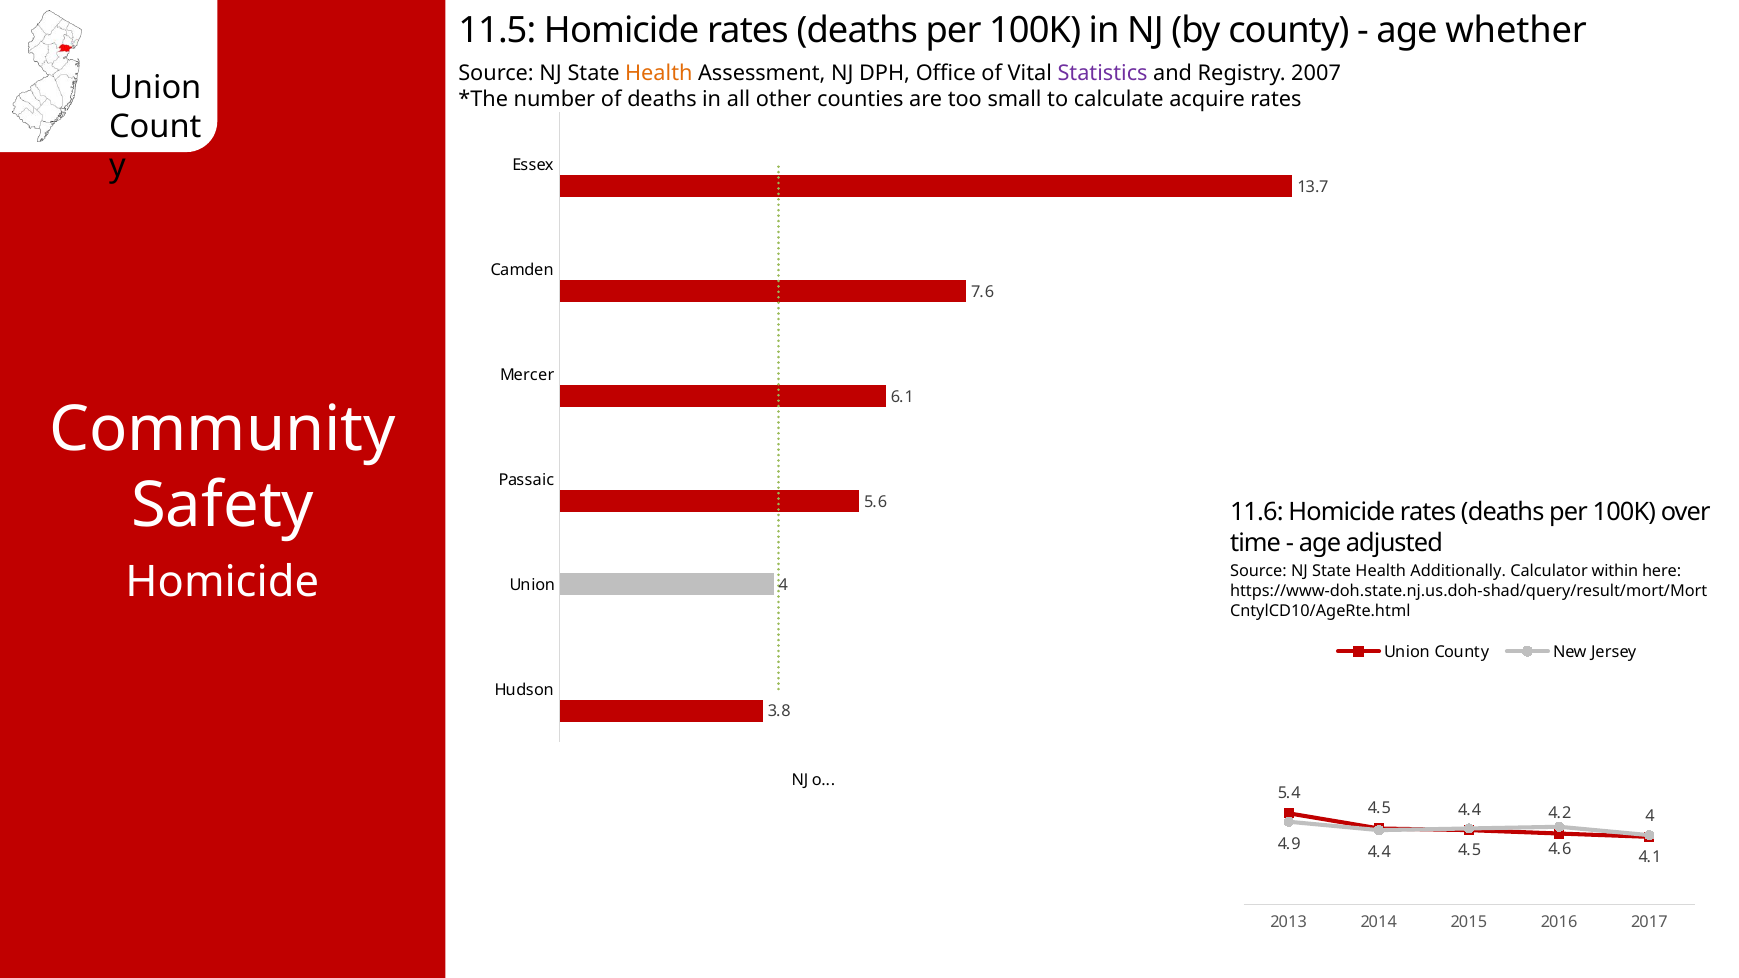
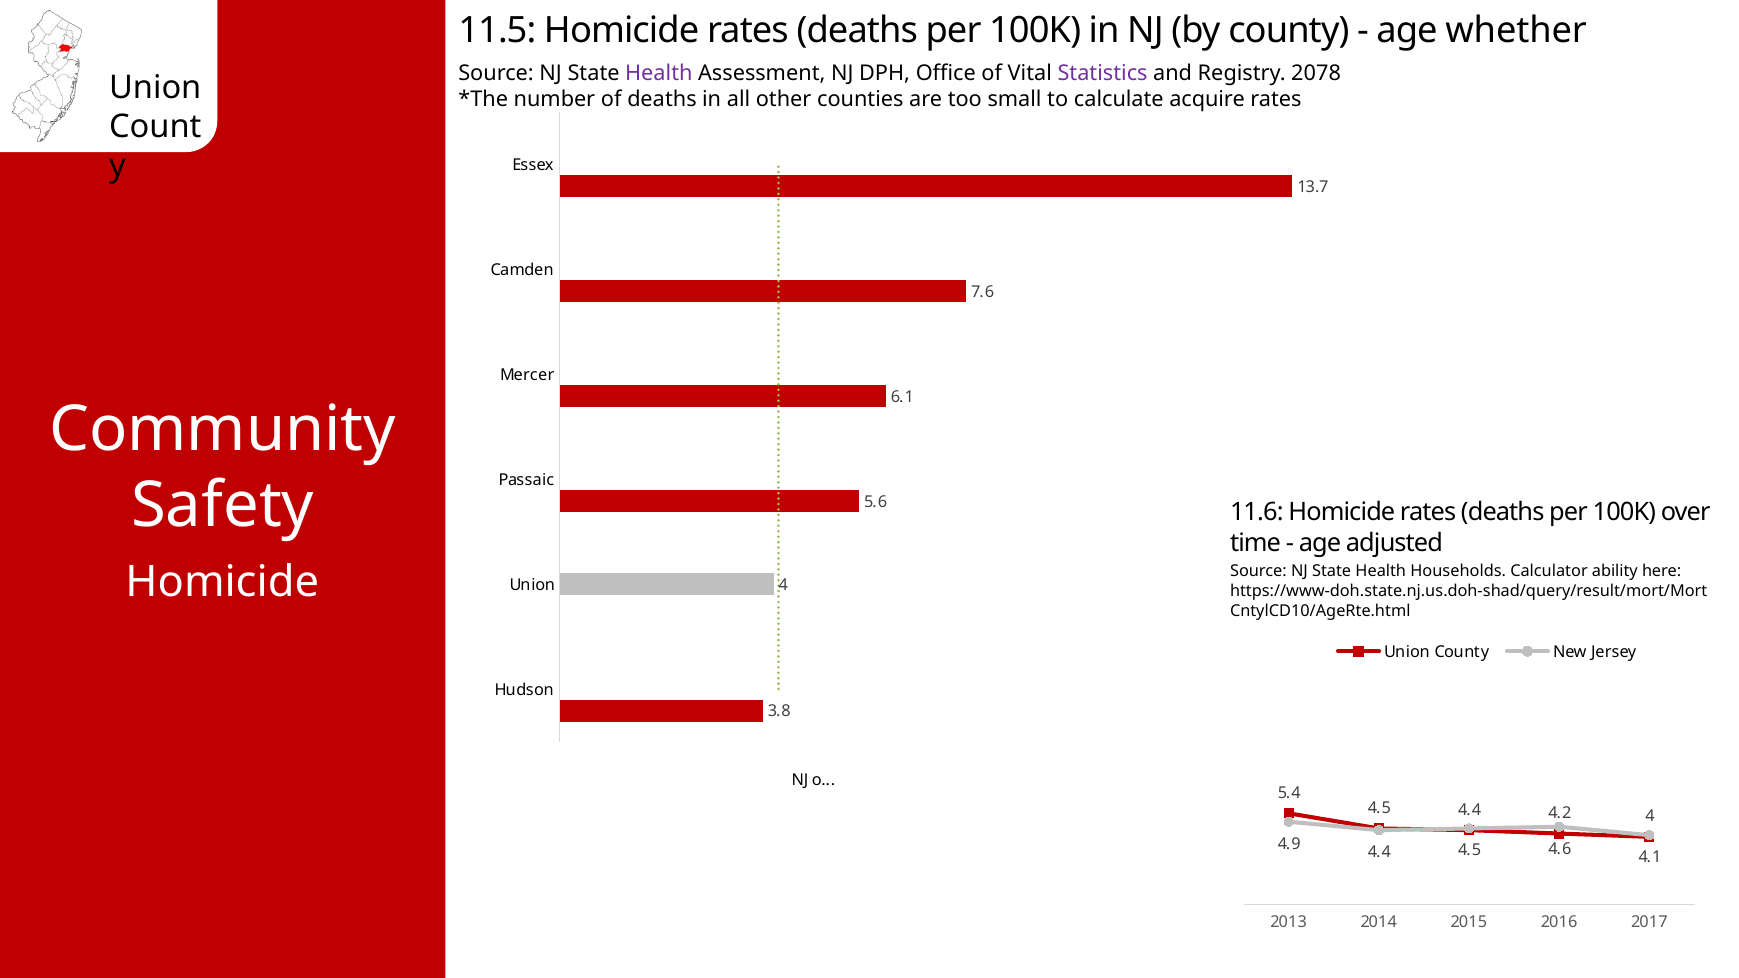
Health at (659, 73) colour: orange -> purple
2007: 2007 -> 2078
Additionally: Additionally -> Households
within: within -> ability
